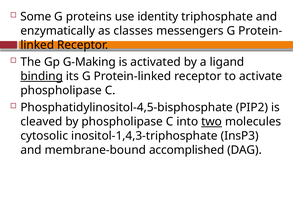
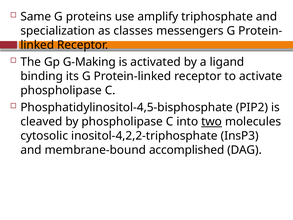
Some: Some -> Same
identity: identity -> amplify
enzymatically: enzymatically -> specialization
binding underline: present -> none
inositol-1,4,3-triphosphate: inositol-1,4,3-triphosphate -> inositol-4,2,2-triphosphate
